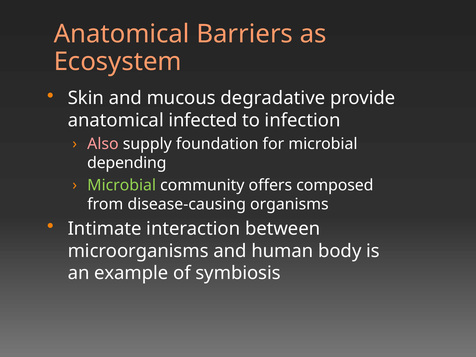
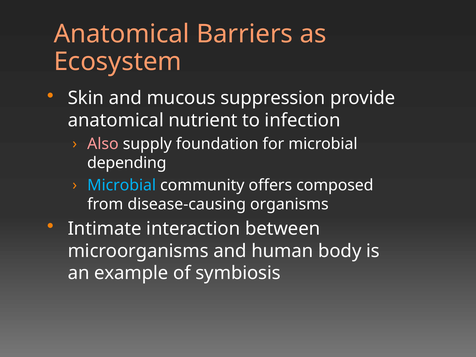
degradative: degradative -> suppression
infected: infected -> nutrient
Microbial at (122, 185) colour: light green -> light blue
